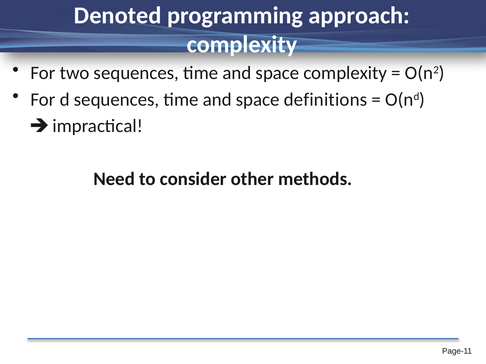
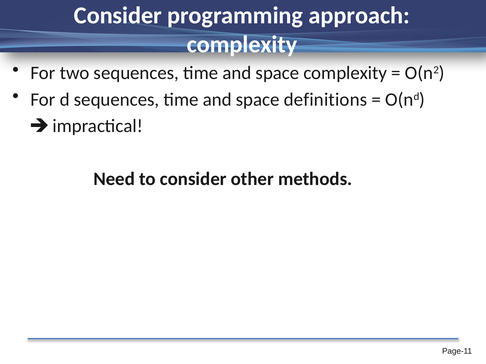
Denoted at (118, 15): Denoted -> Consider
